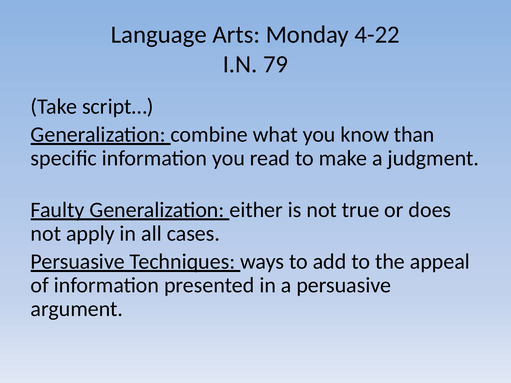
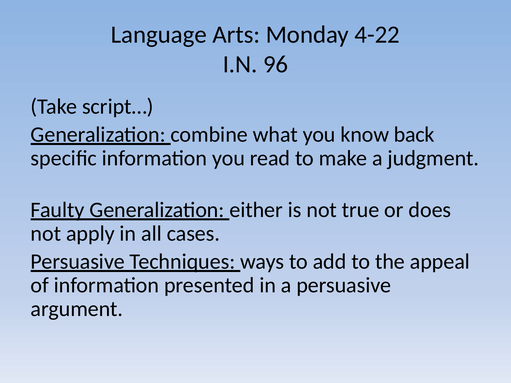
79: 79 -> 96
than: than -> back
